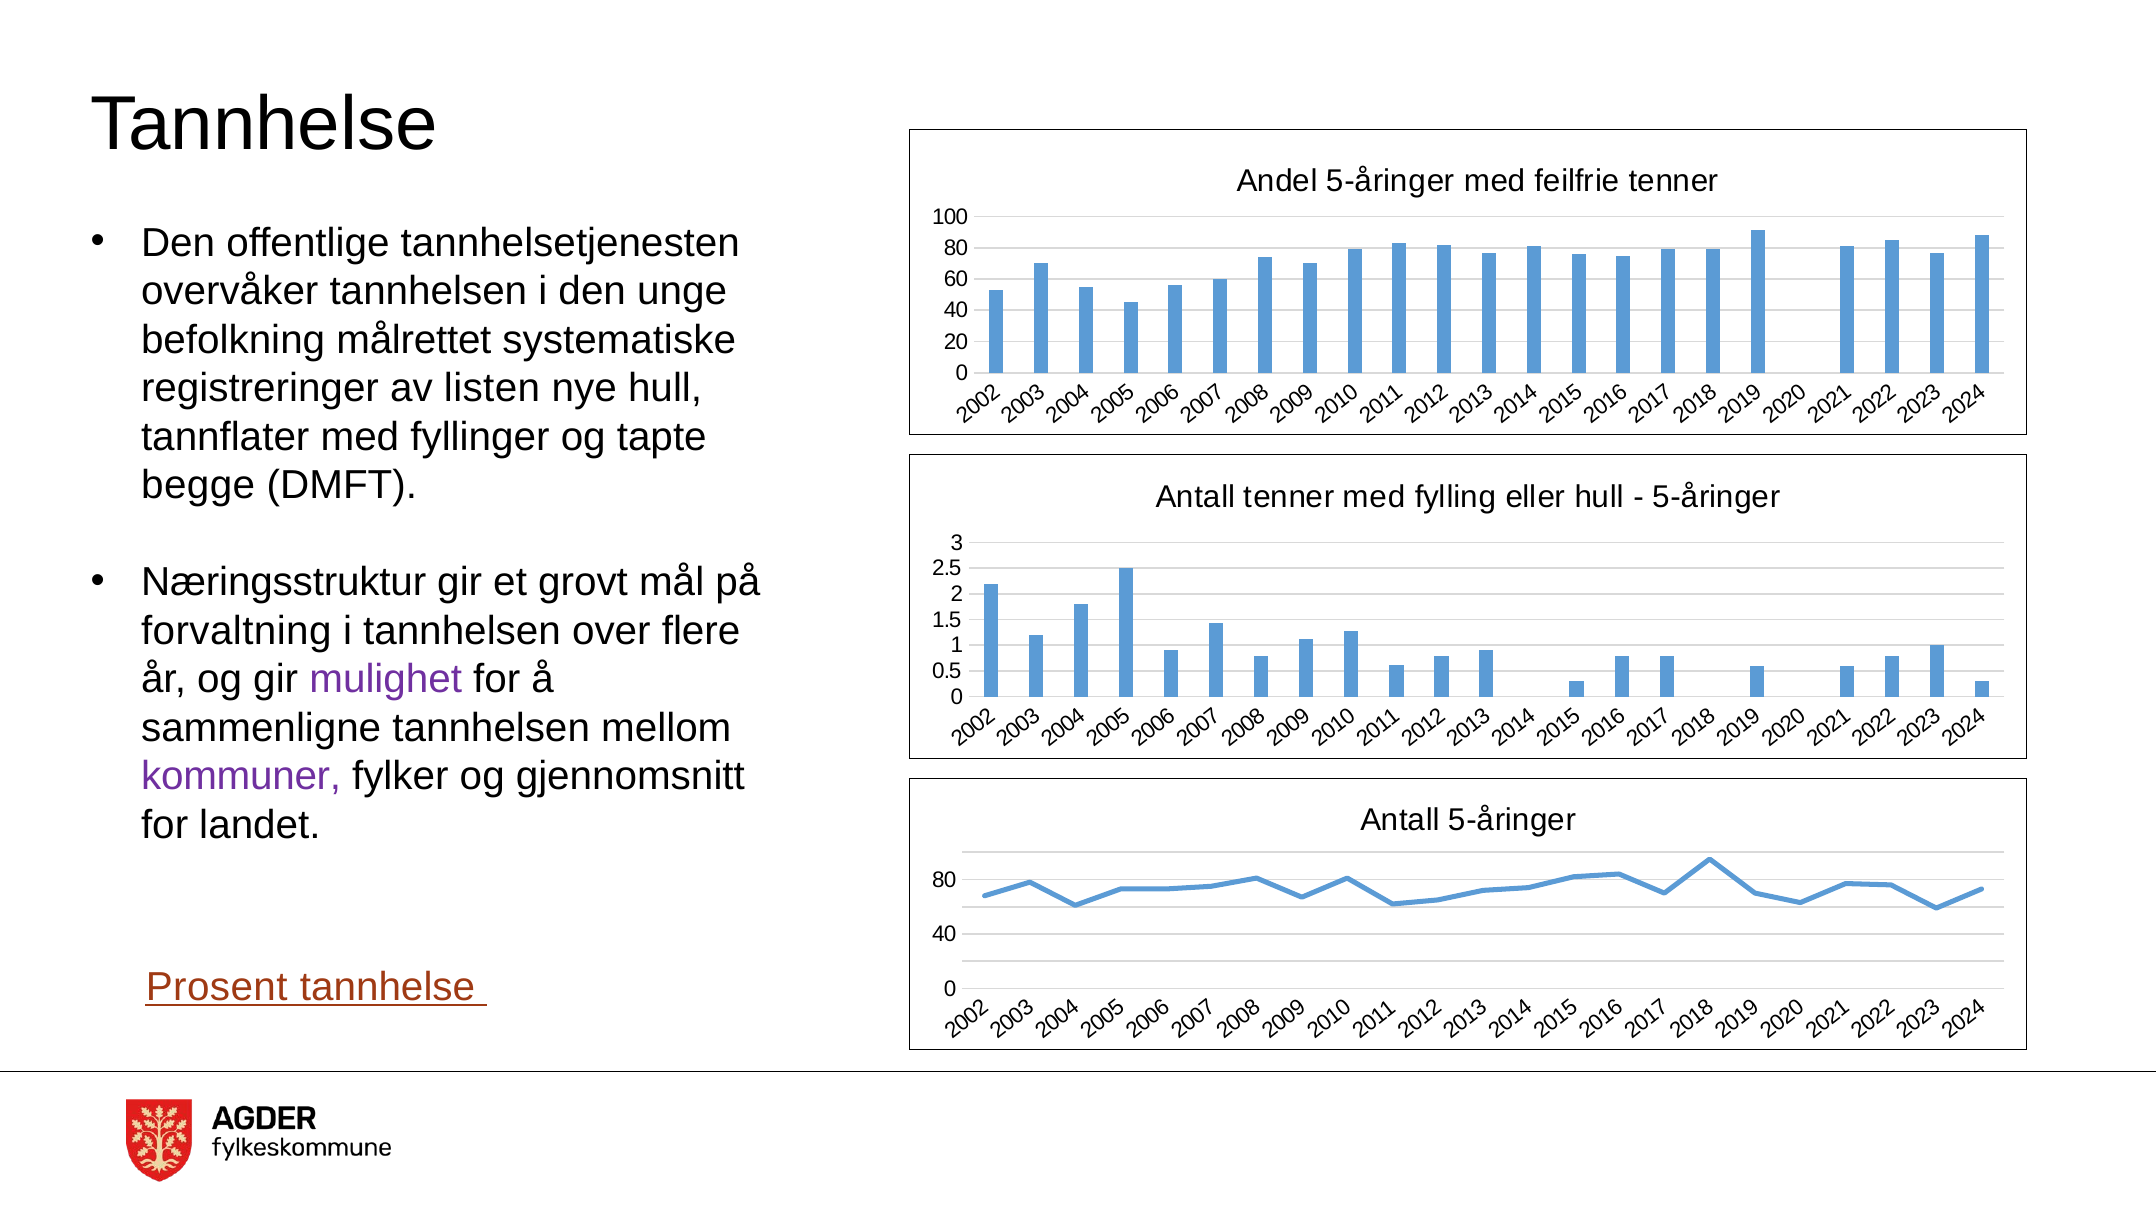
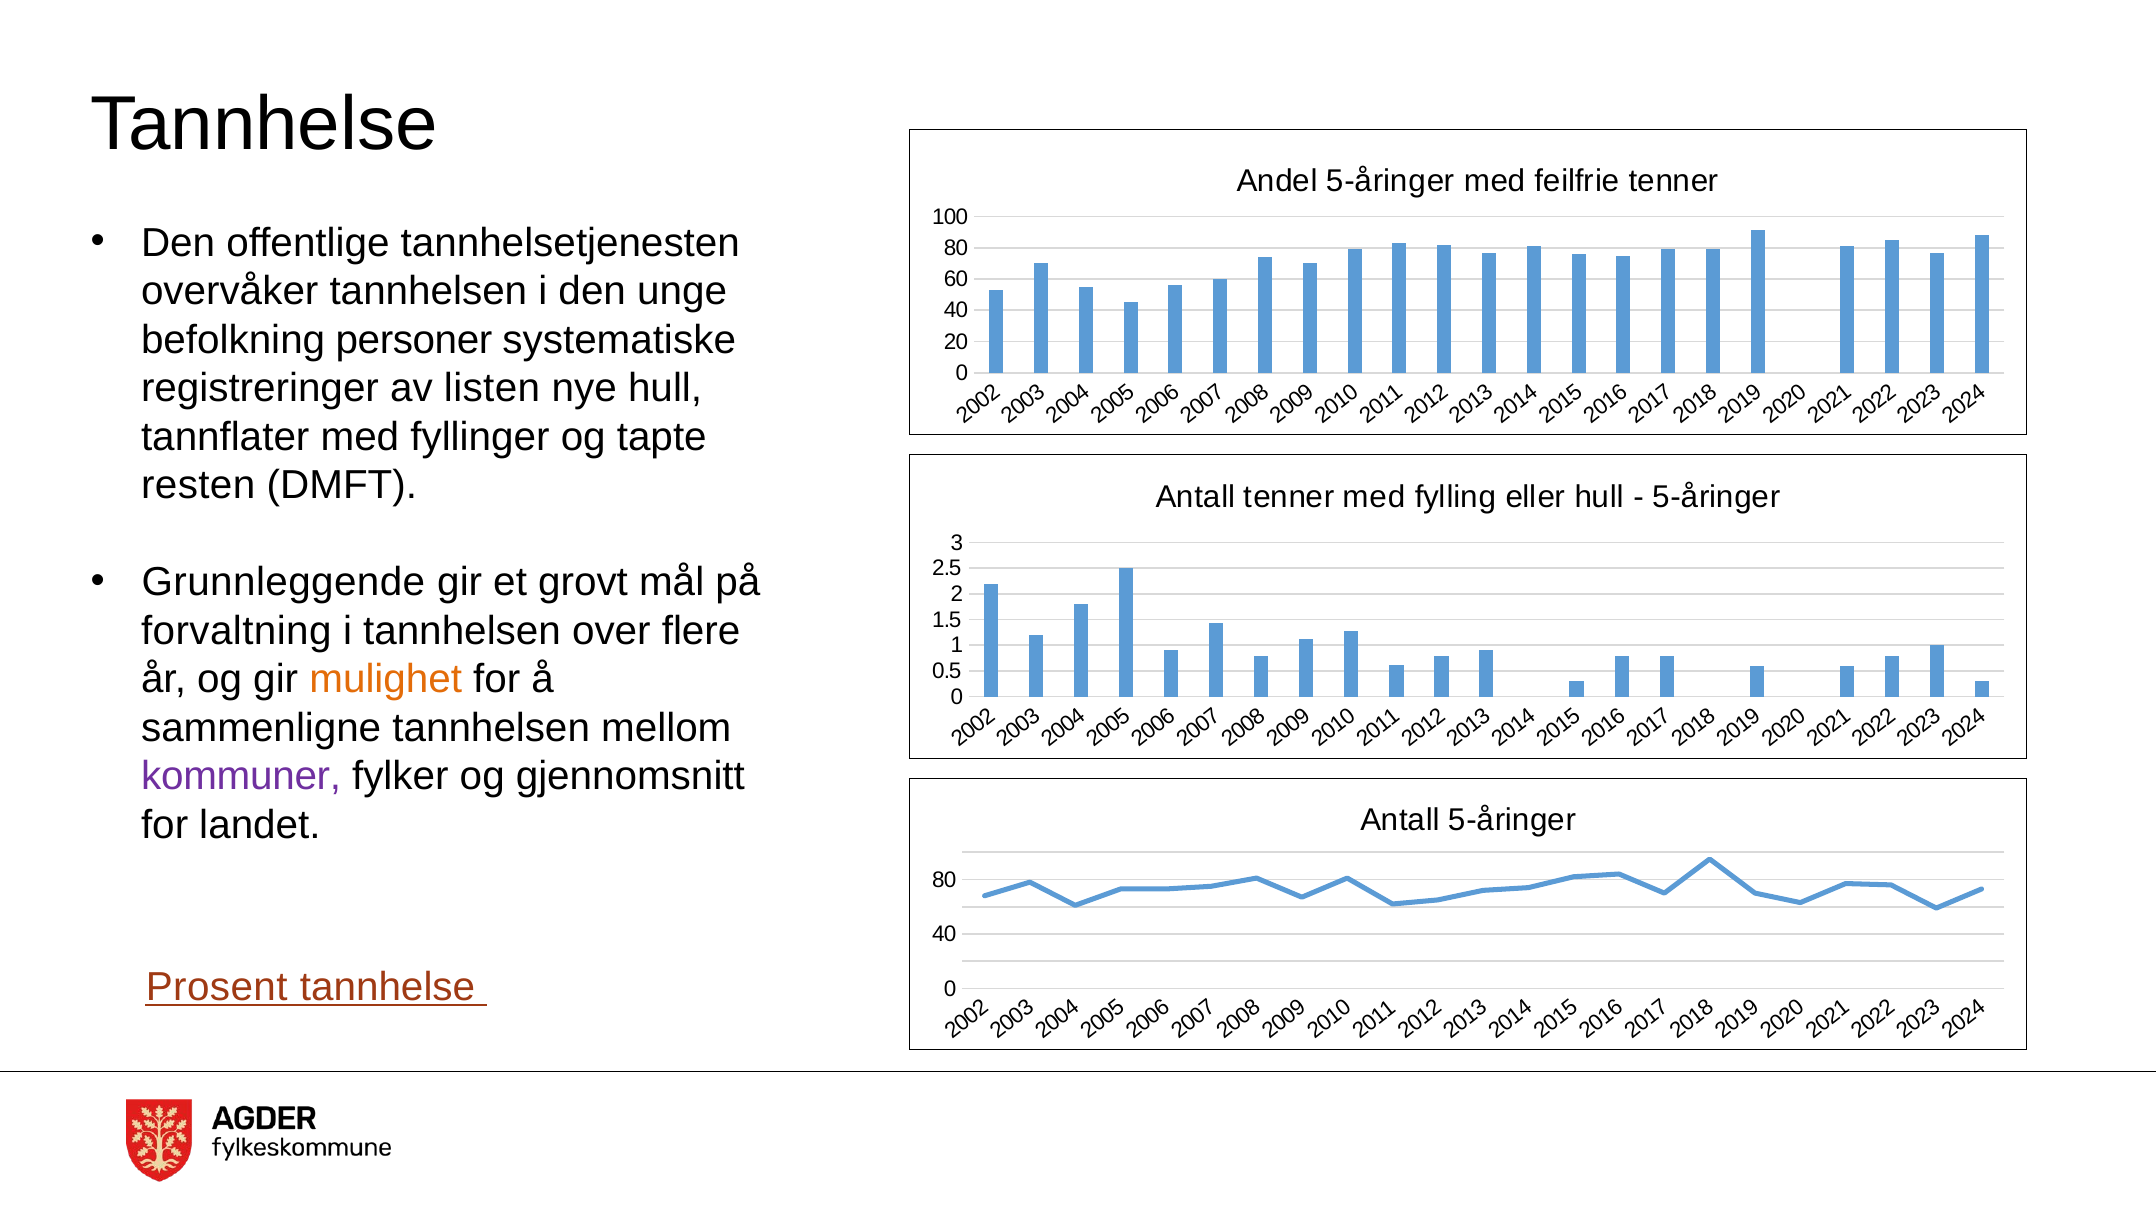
målrettet: målrettet -> personer
begge: begge -> resten
Næringsstruktur: Næringsstruktur -> Grunnleggende
mulighet colour: purple -> orange
